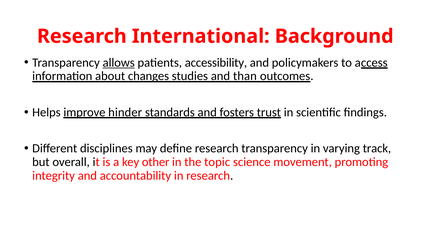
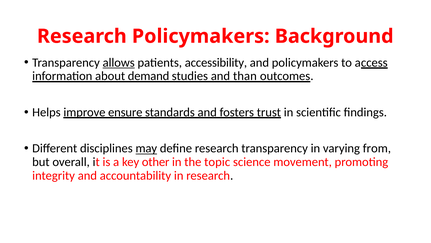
Research International: International -> Policymakers
changes: changes -> demand
hinder: hinder -> ensure
may underline: none -> present
track: track -> from
